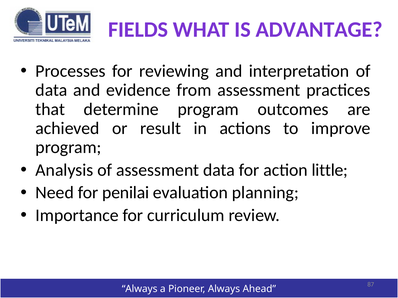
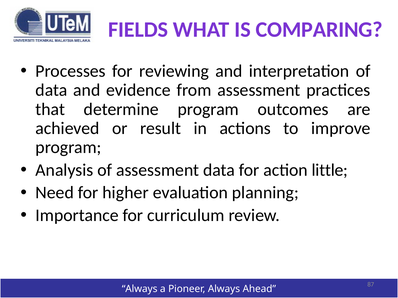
ADVANTAGE: ADVANTAGE -> COMPARING
penilai: penilai -> higher
